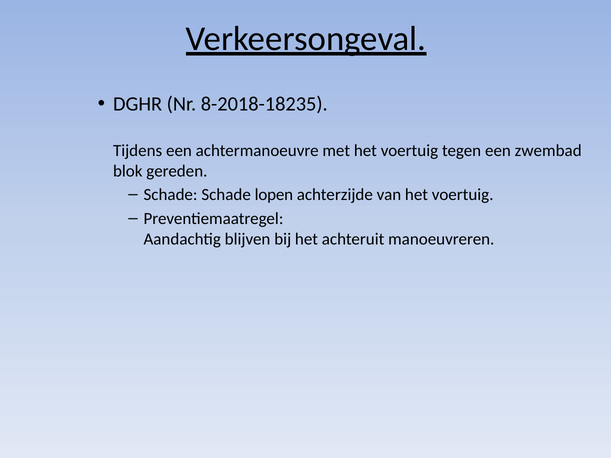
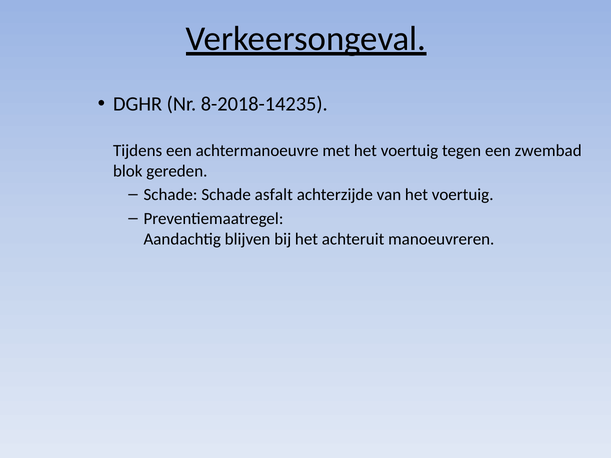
8-2018-18235: 8-2018-18235 -> 8-2018-14235
lopen: lopen -> asfalt
